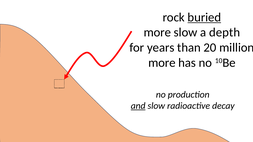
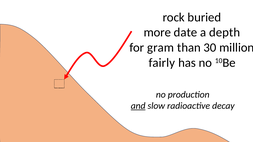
buried underline: present -> none
more slow: slow -> date
years: years -> gram
20: 20 -> 30
more at (162, 63): more -> fairly
